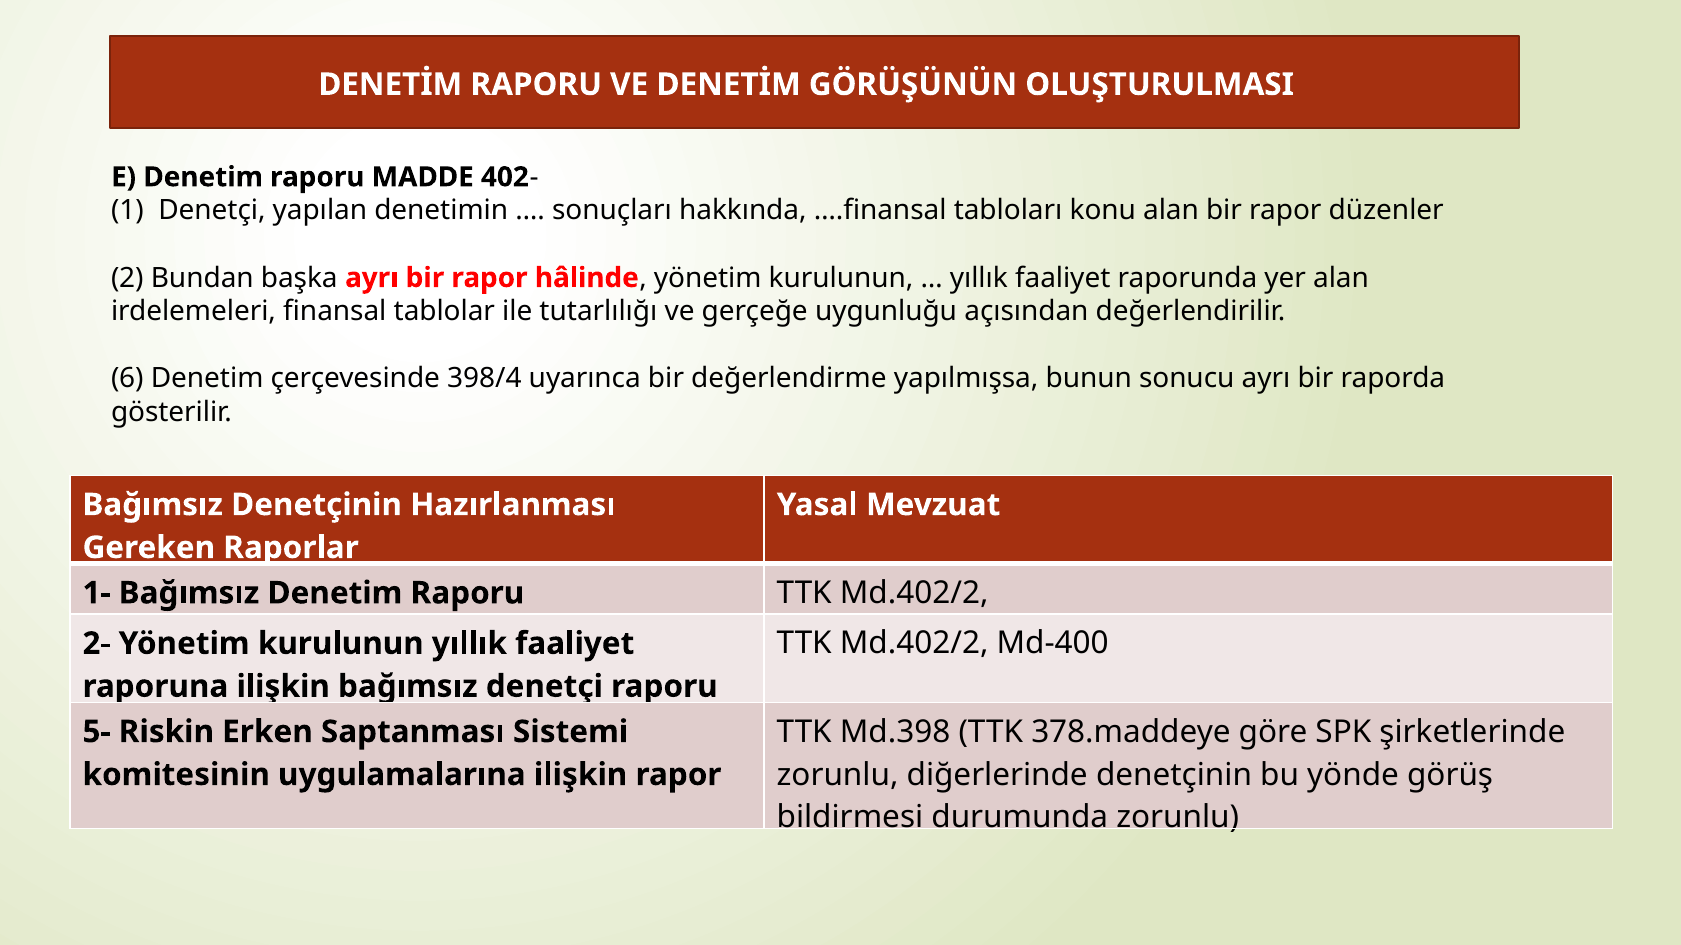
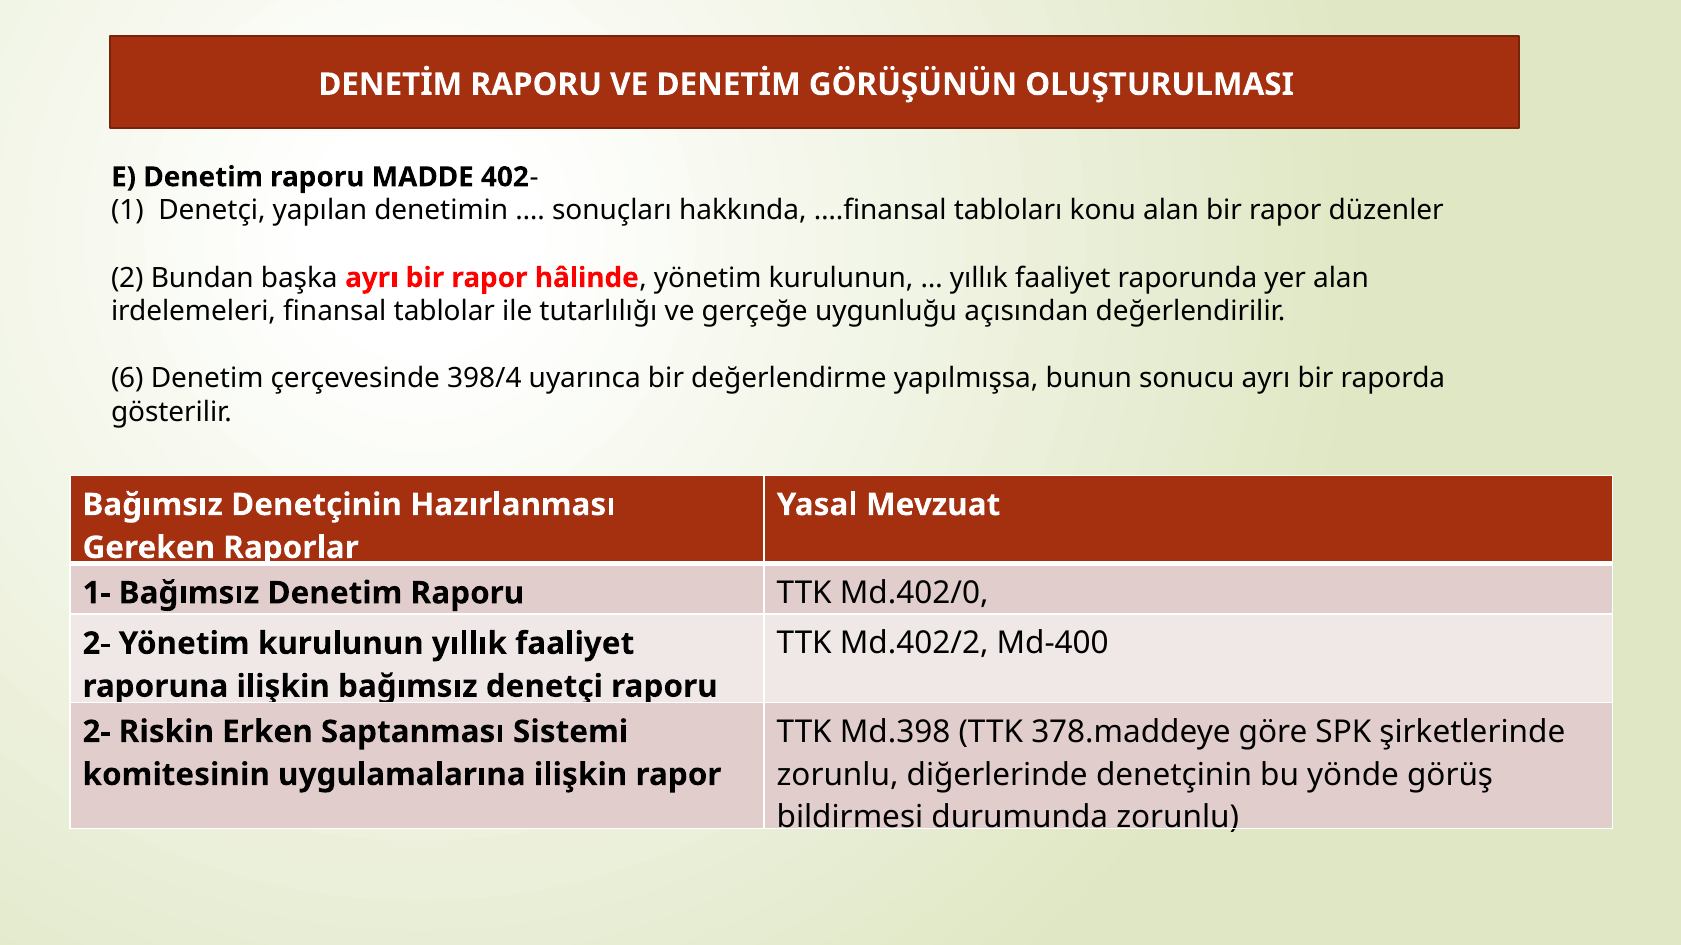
Md.402/2 at (914, 593): Md.402/2 -> Md.402/0
5- at (97, 732): 5- -> 2-
